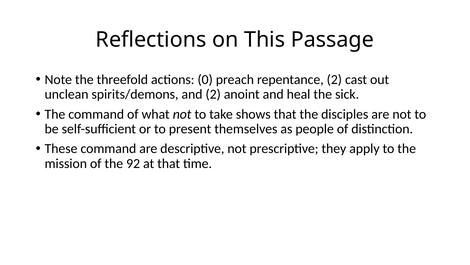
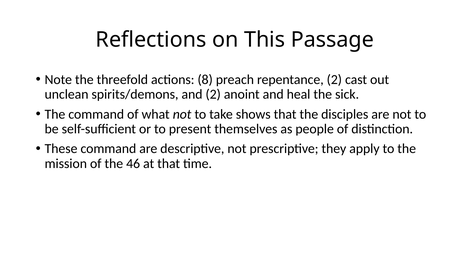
0: 0 -> 8
92: 92 -> 46
